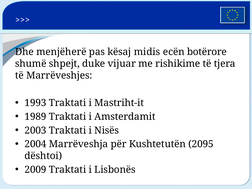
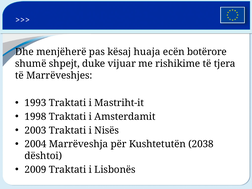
midis: midis -> huaja
1989: 1989 -> 1998
2095: 2095 -> 2038
